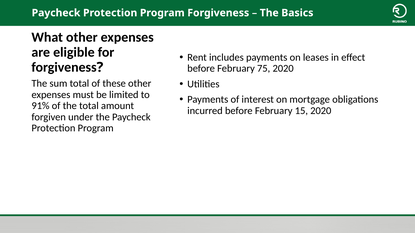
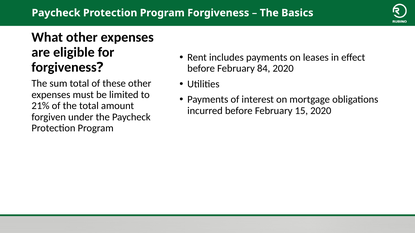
75: 75 -> 84
91%: 91% -> 21%
